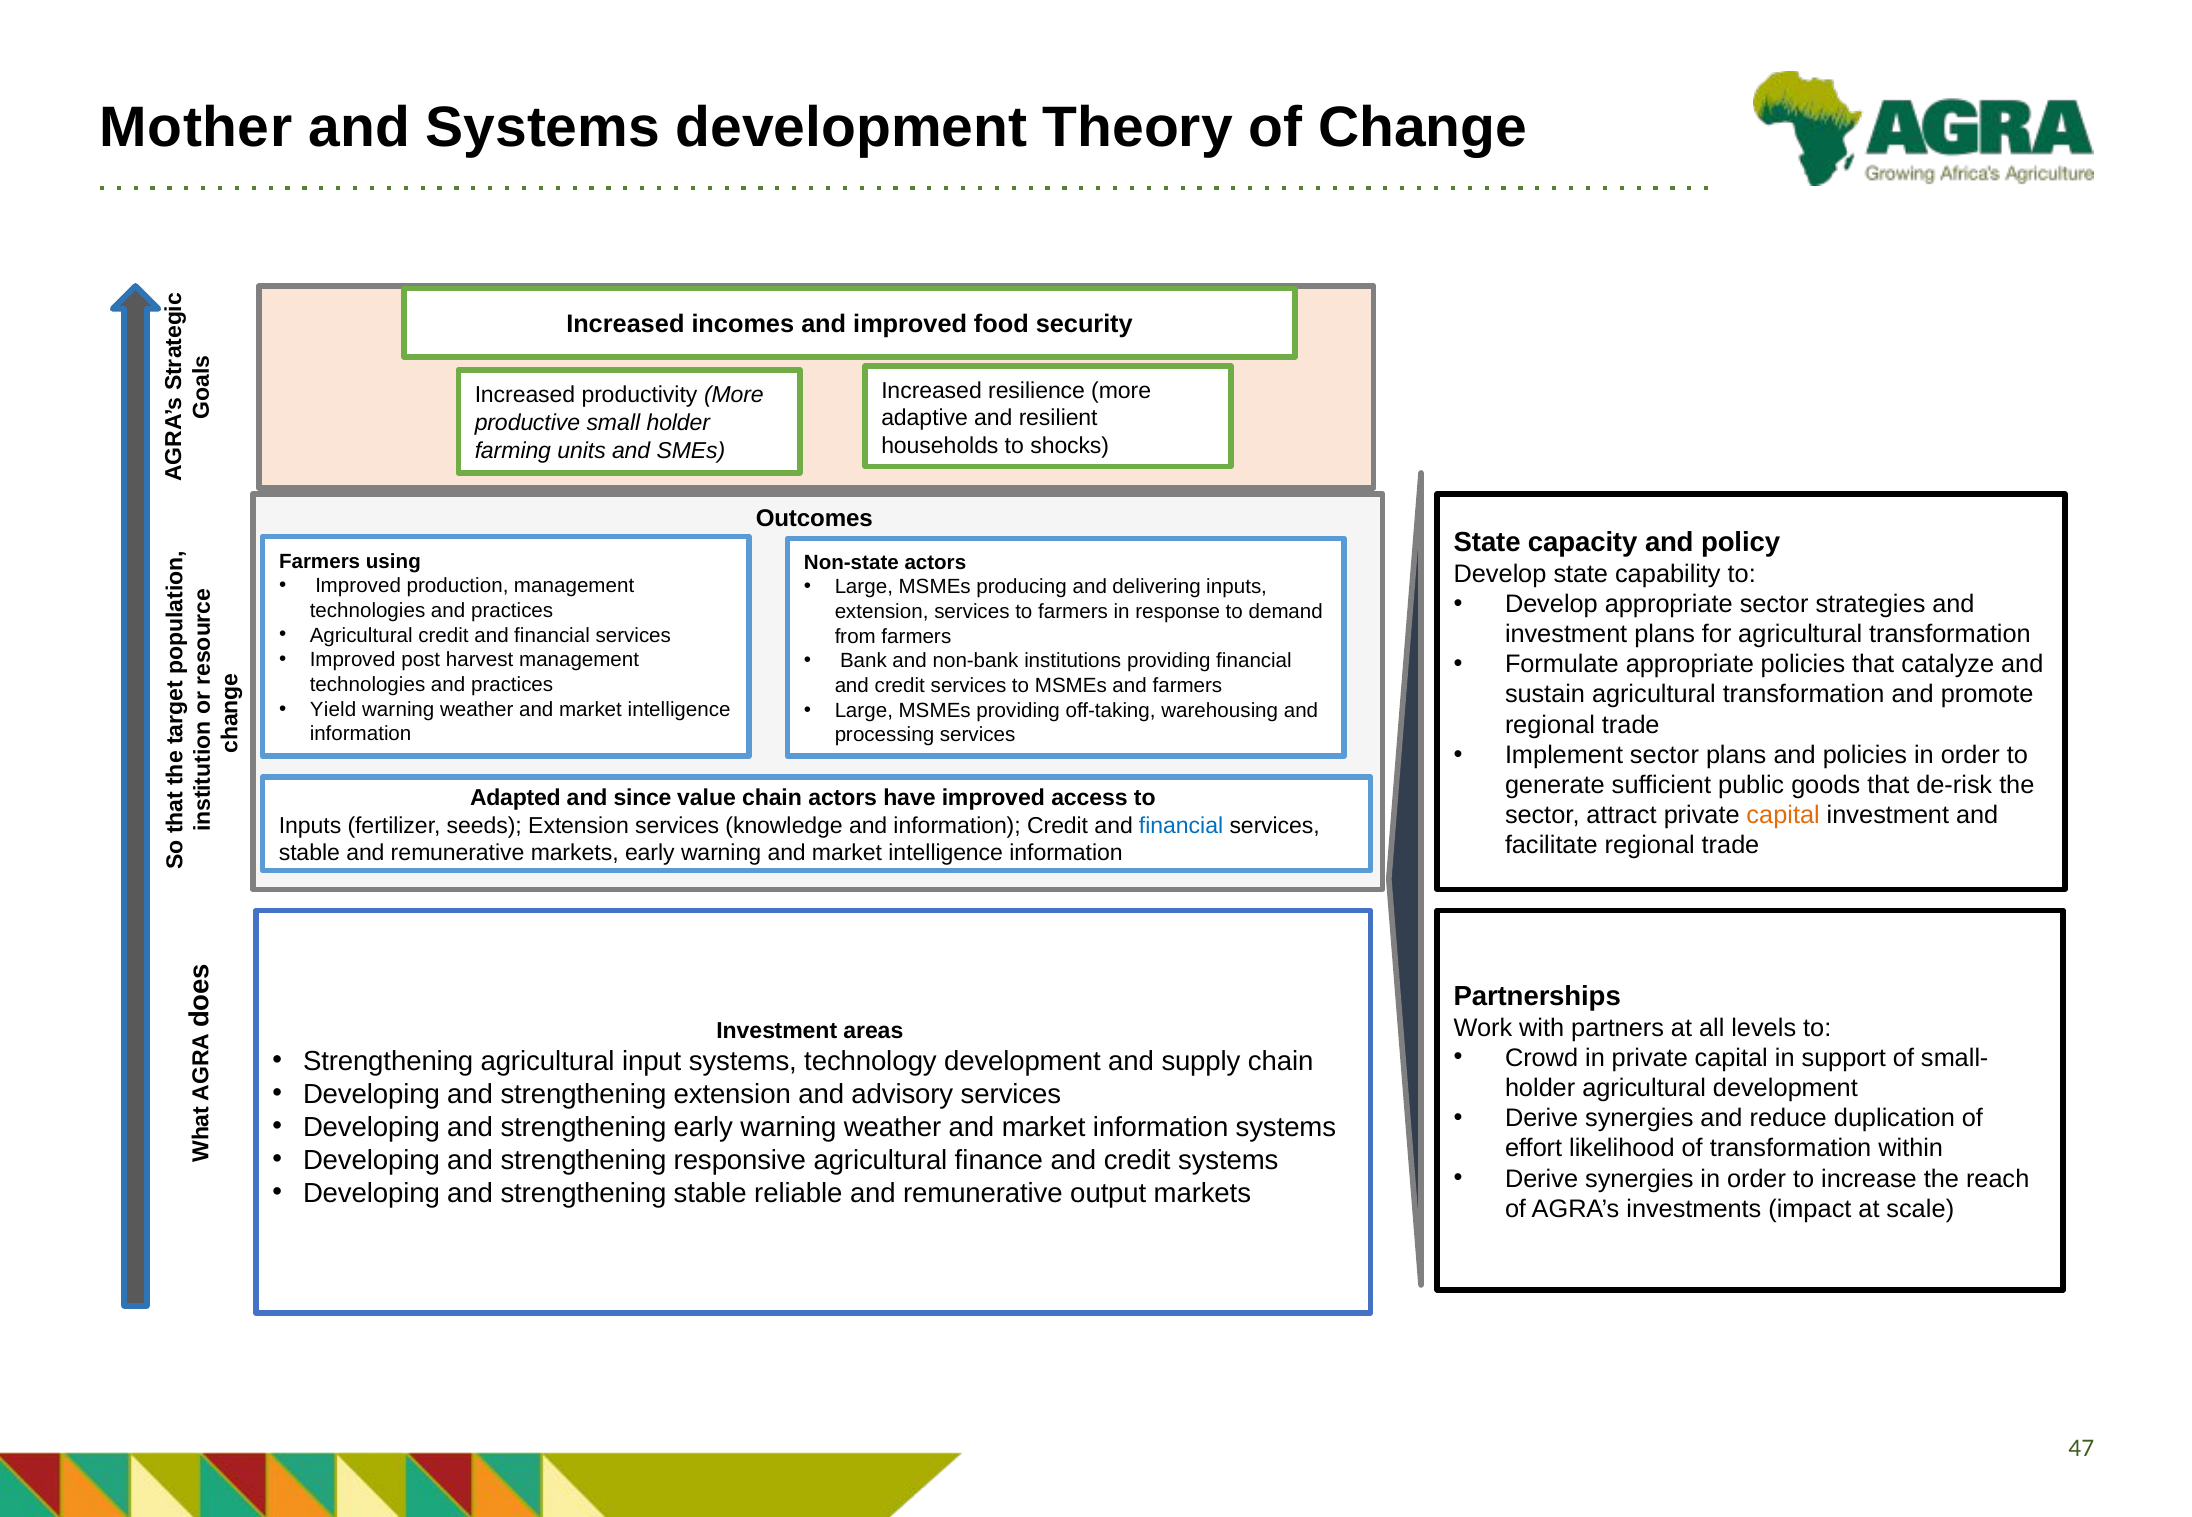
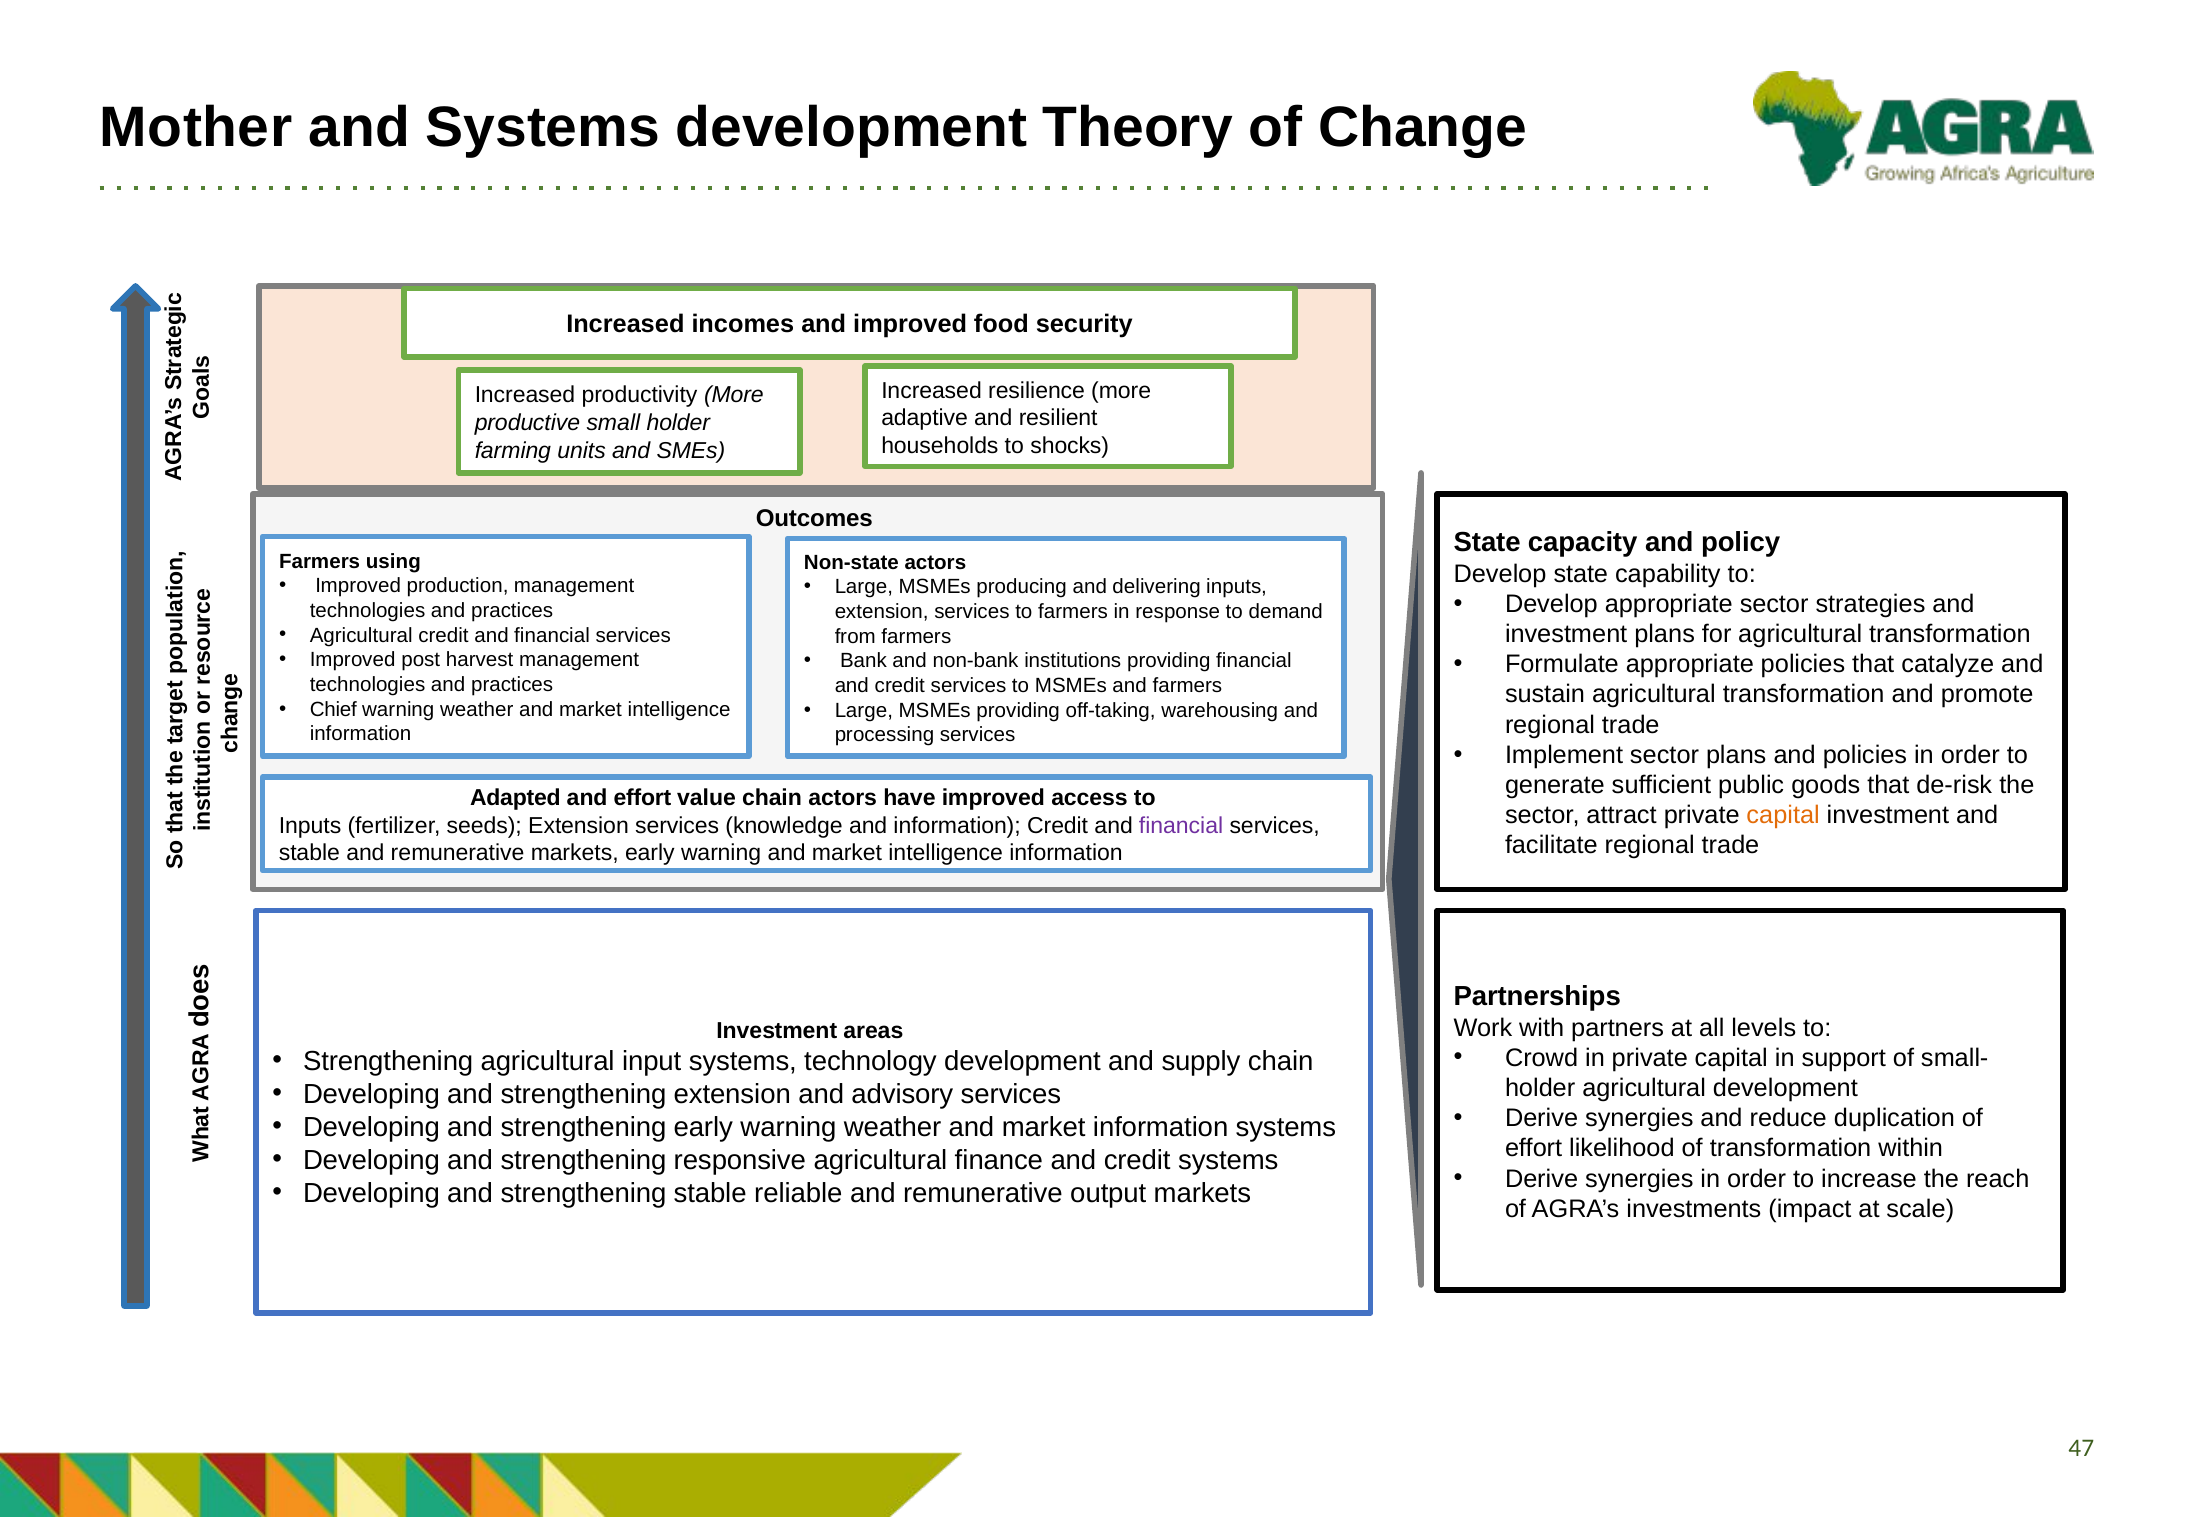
Yield: Yield -> Chief
and since: since -> effort
financial at (1181, 826) colour: blue -> purple
